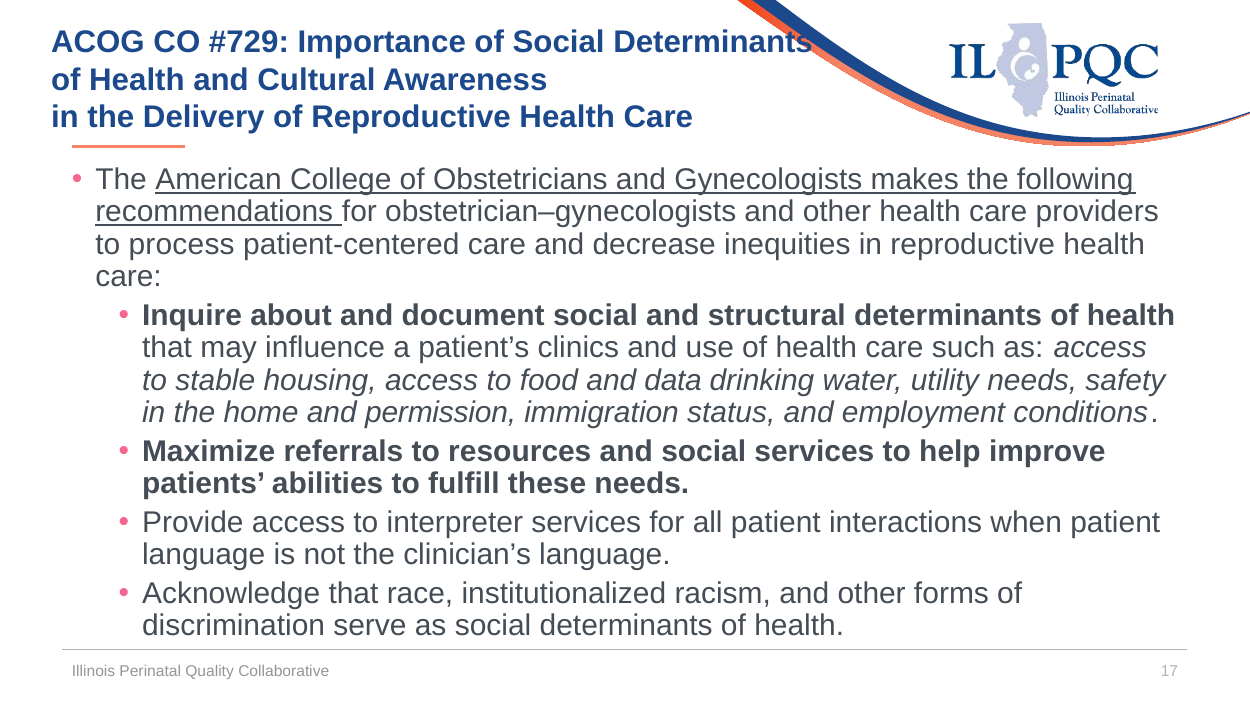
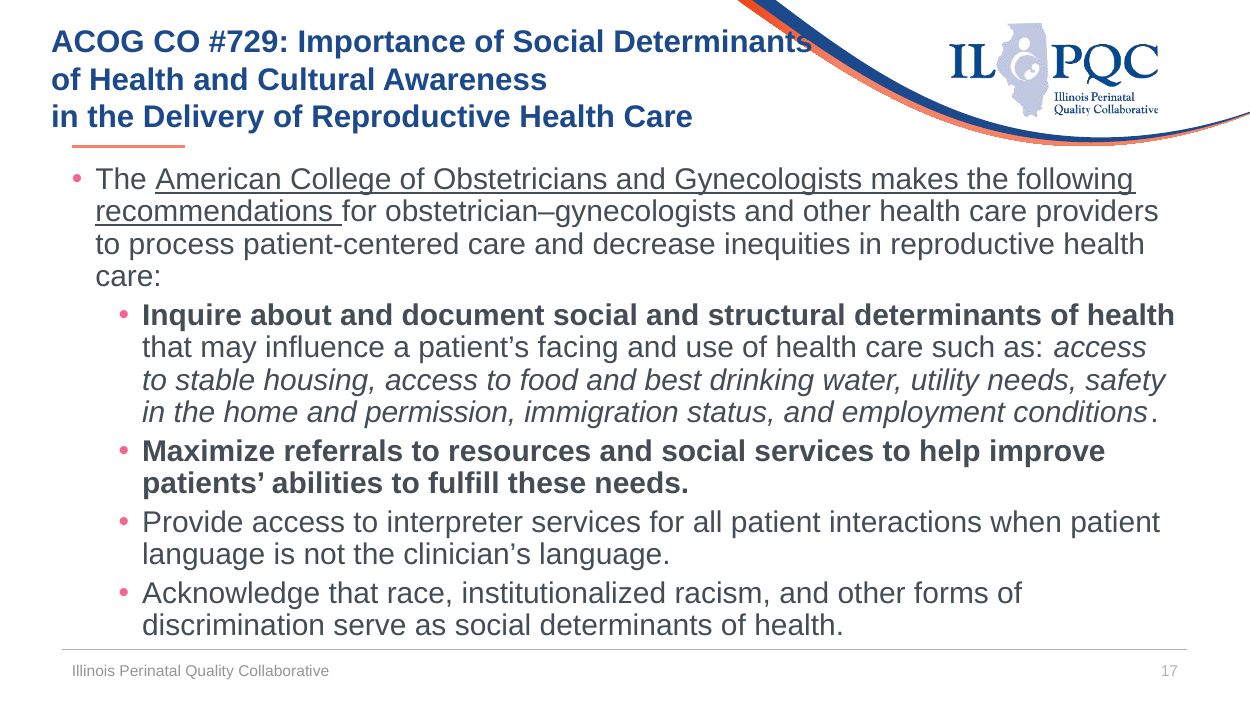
clinics: clinics -> facing
data: data -> best
